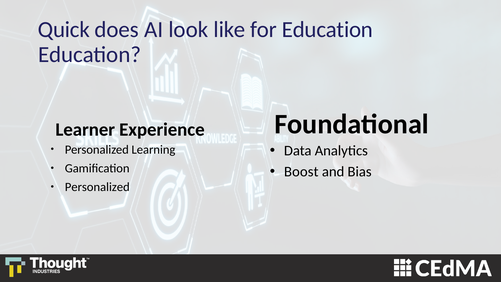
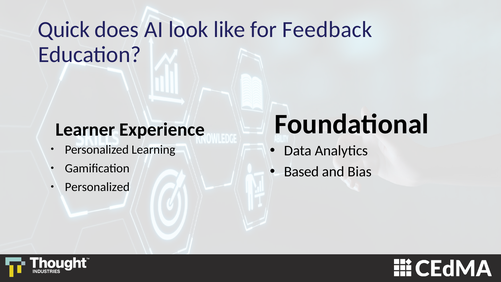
for Education: Education -> Feedback
Boost: Boost -> Based
